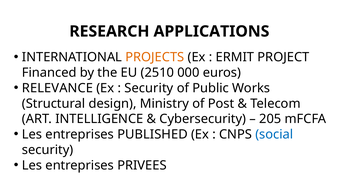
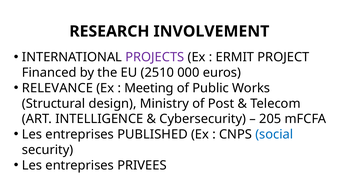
APPLICATIONS: APPLICATIONS -> INVOLVEMENT
PROJECTS colour: orange -> purple
Security at (149, 88): Security -> Meeting
